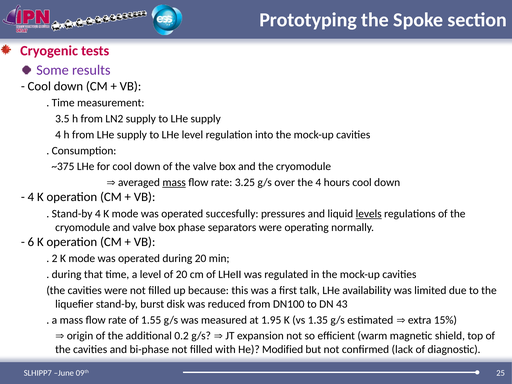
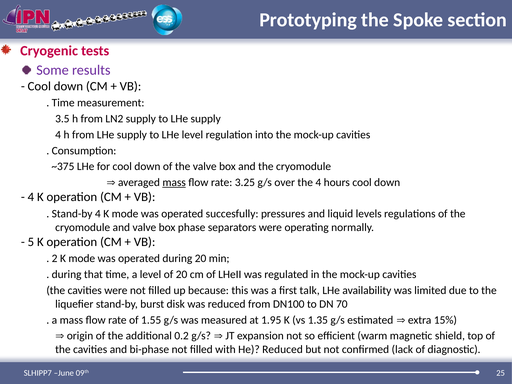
levels underline: present -> none
6: 6 -> 5
43: 43 -> 70
He Modified: Modified -> Reduced
